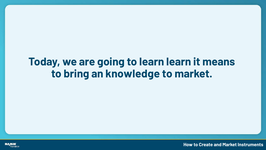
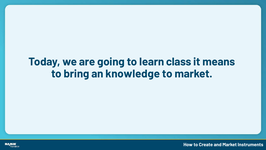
learn learn: learn -> class
